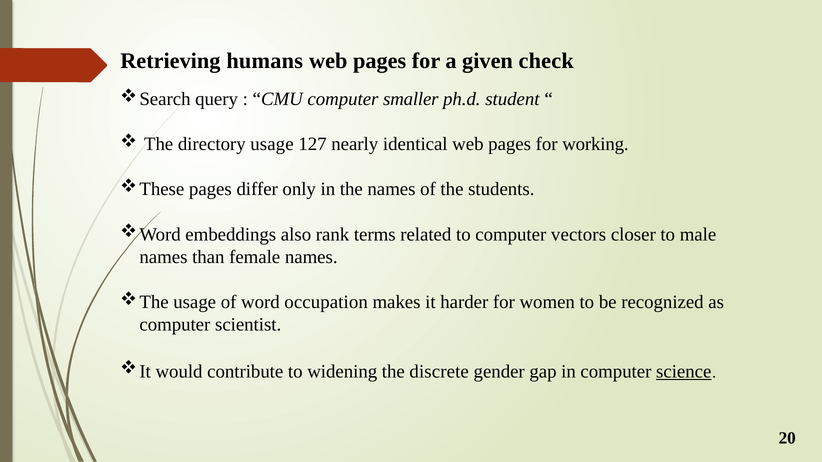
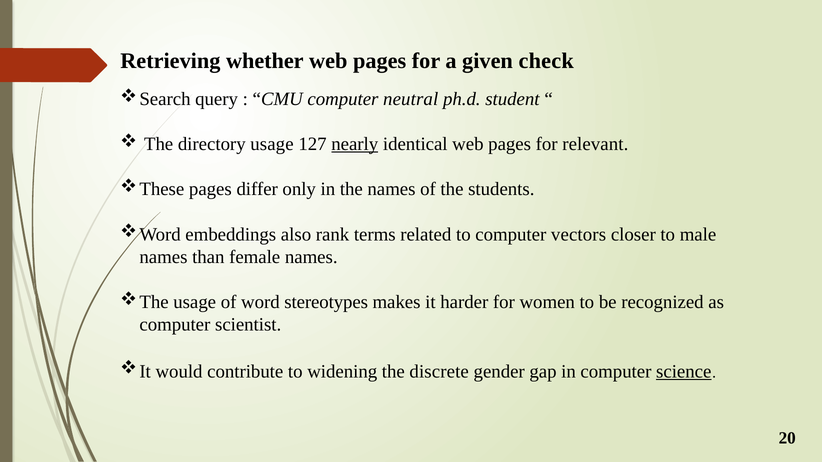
humans: humans -> whether
smaller: smaller -> neutral
nearly underline: none -> present
working: working -> relevant
occupation: occupation -> stereotypes
